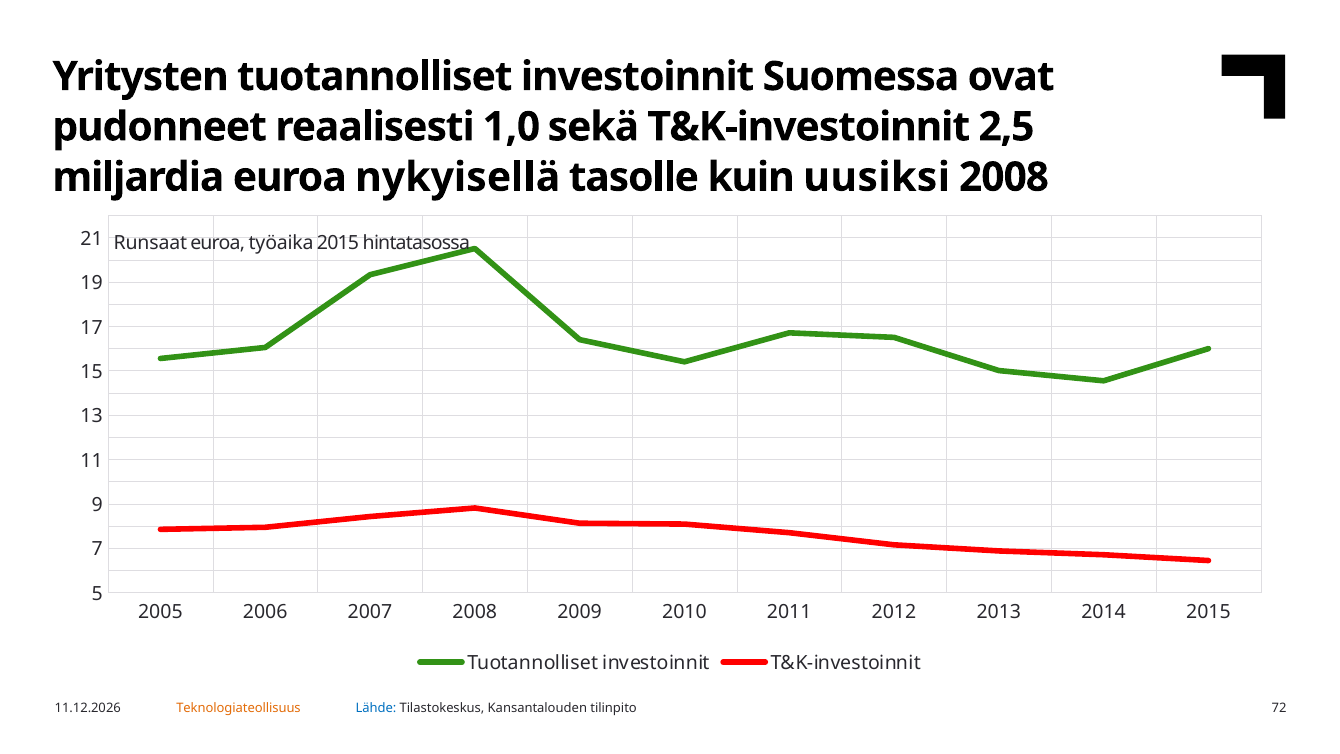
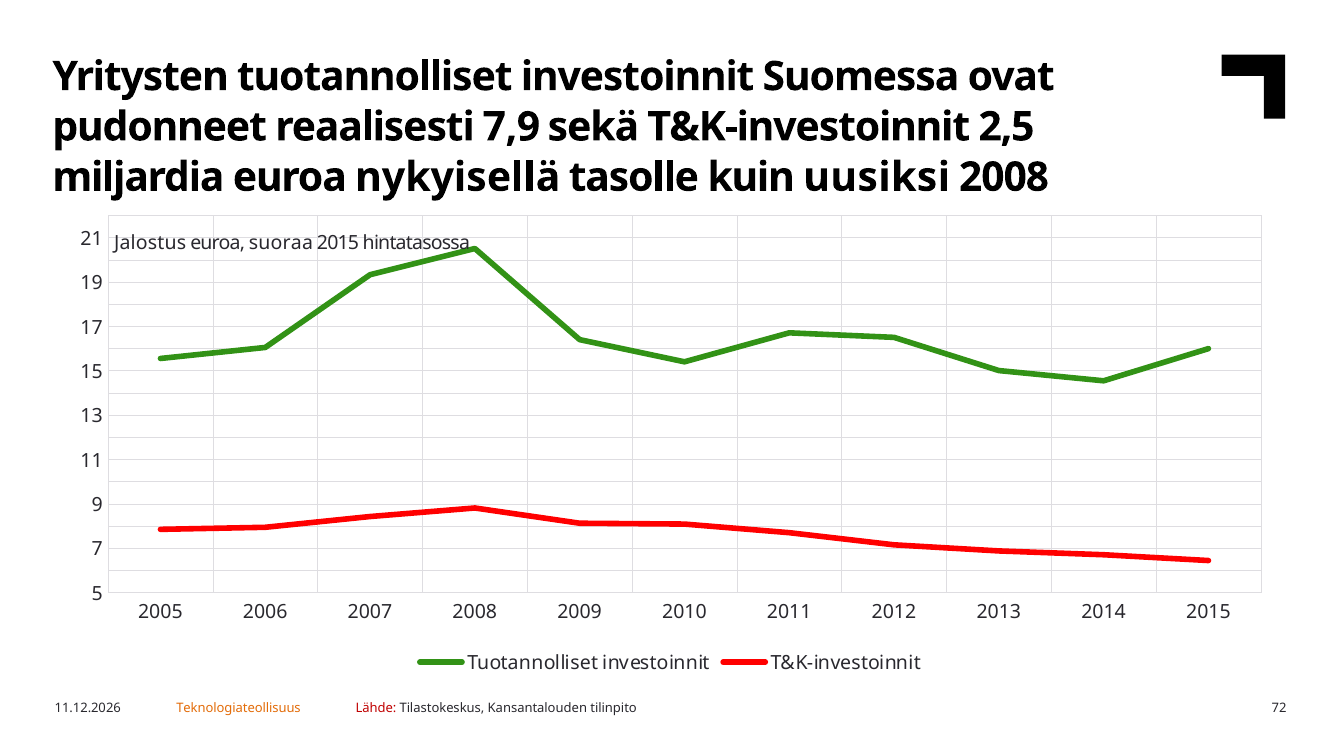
1,0: 1,0 -> 7,9
Runsaat: Runsaat -> Jalostus
työaika: työaika -> suoraa
Lähde colour: blue -> red
